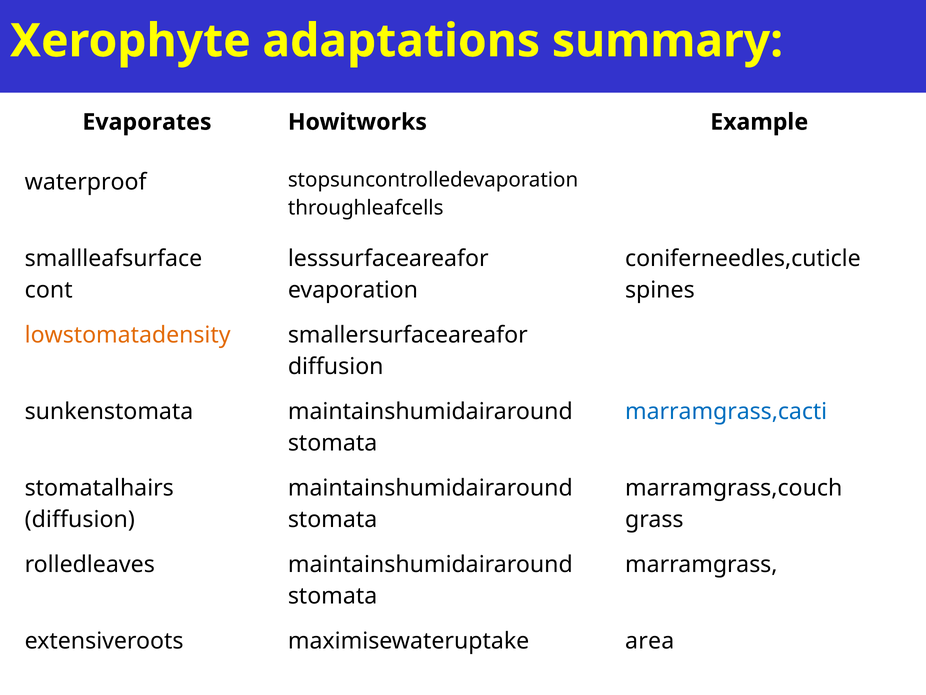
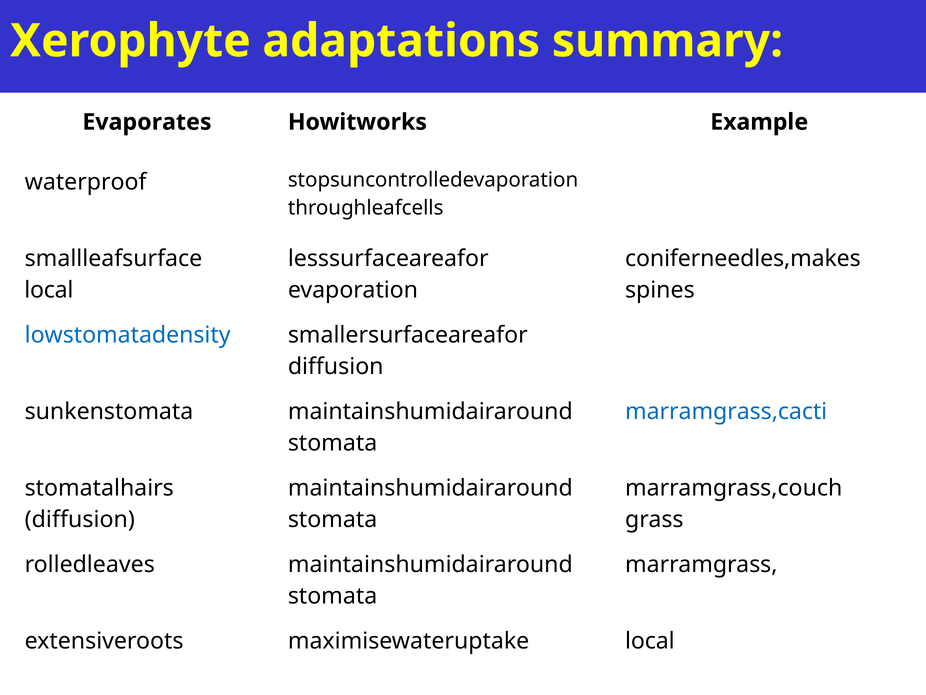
coniferneedles,cuticle: coniferneedles,cuticle -> coniferneedles,makes
cont at (49, 290): cont -> local
lowstomatadensity colour: orange -> blue
maximisewateruptake area: area -> local
